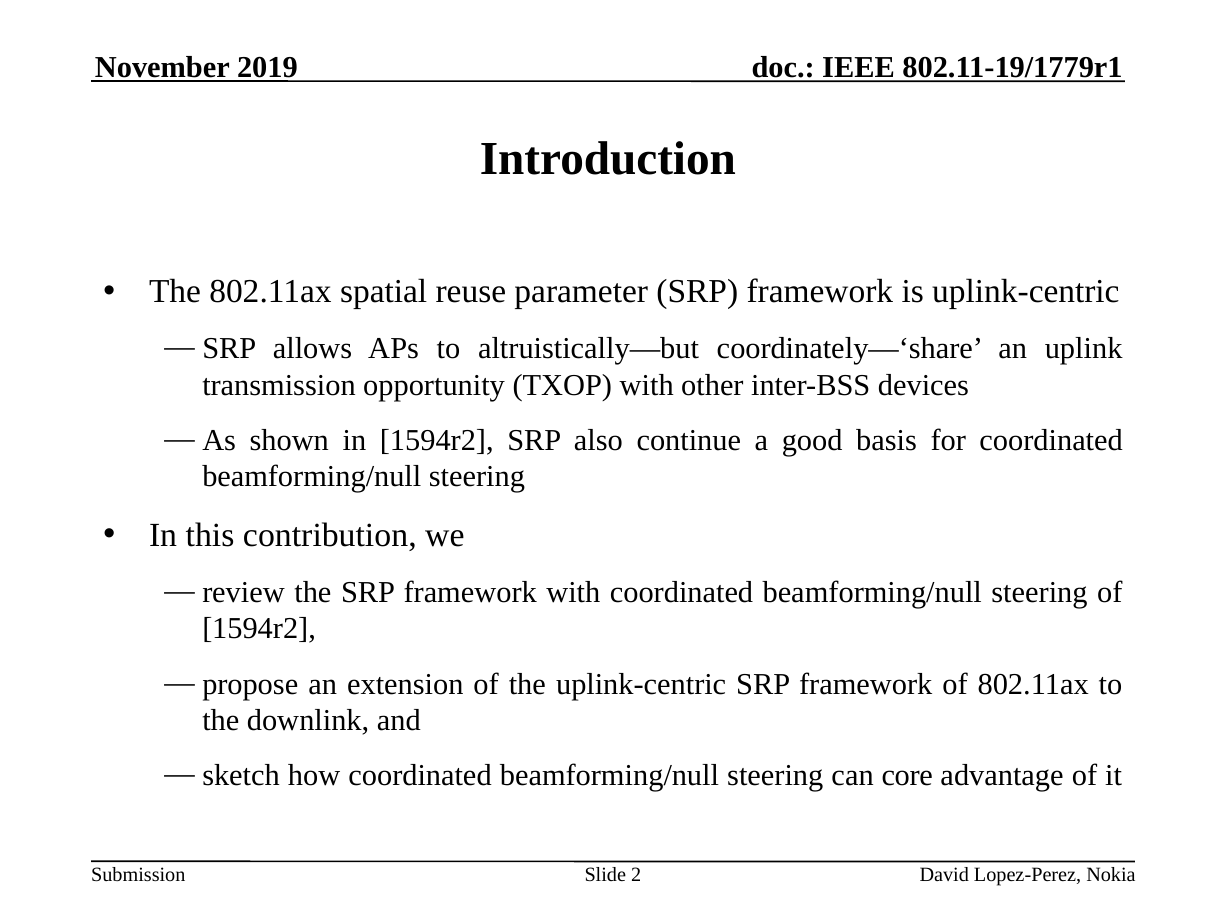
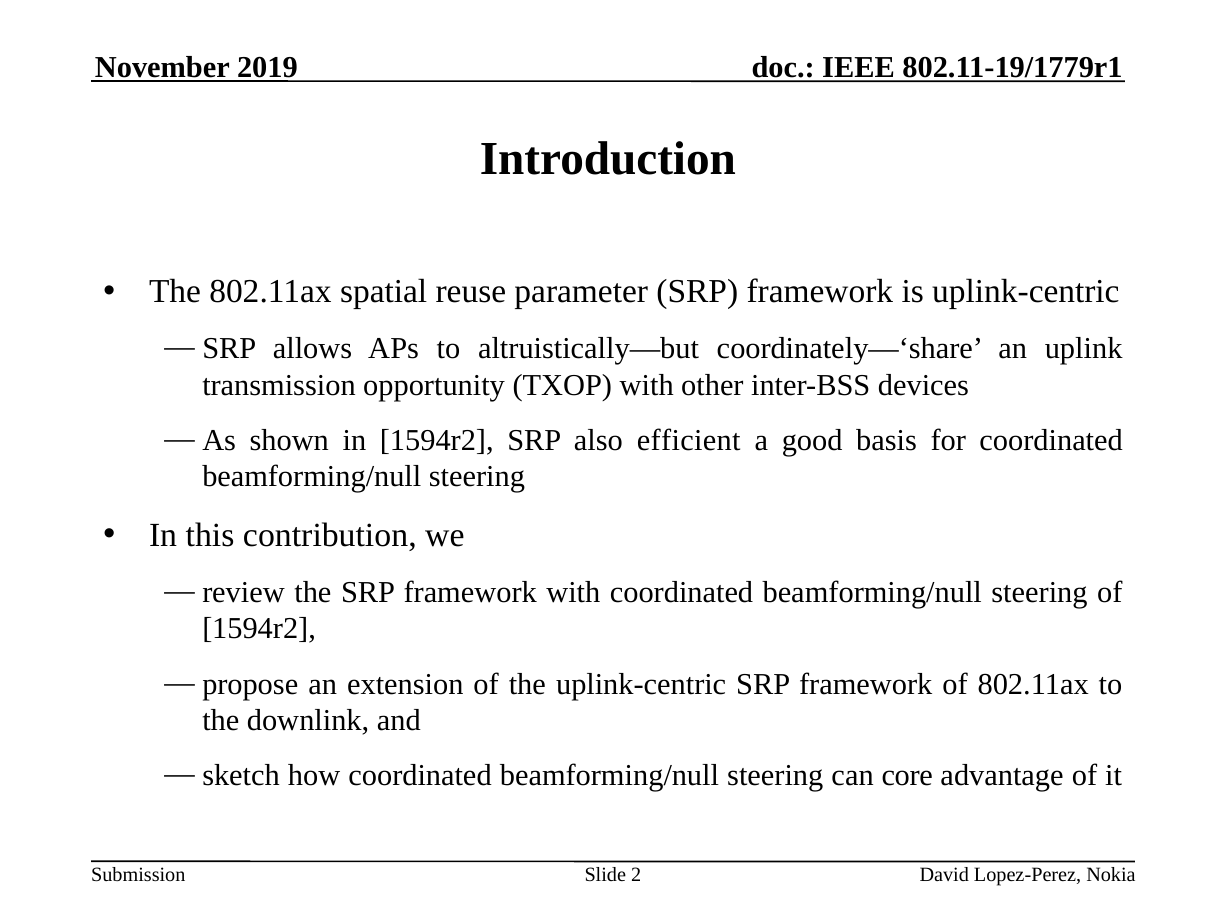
continue: continue -> efficient
